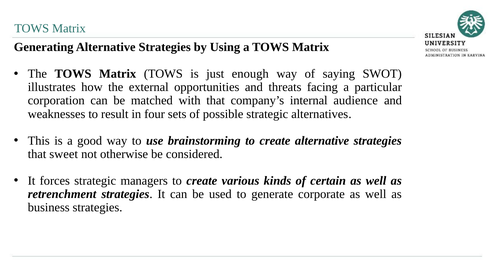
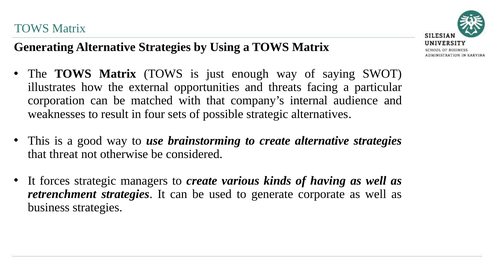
sweet: sweet -> threat
certain: certain -> having
